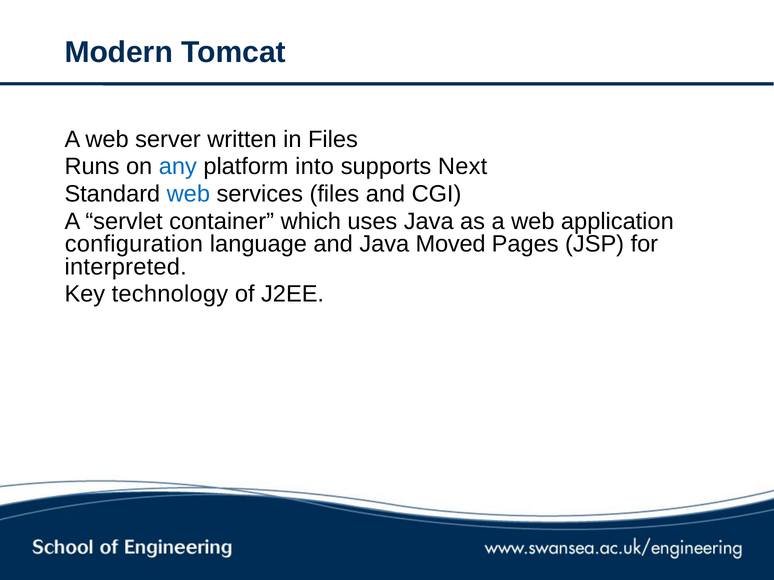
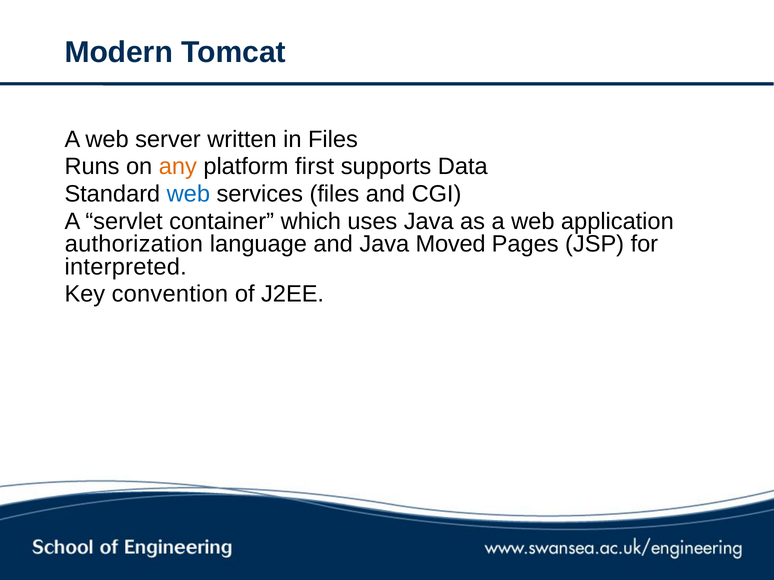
any colour: blue -> orange
into: into -> first
Next: Next -> Data
configuration: configuration -> authorization
technology: technology -> convention
